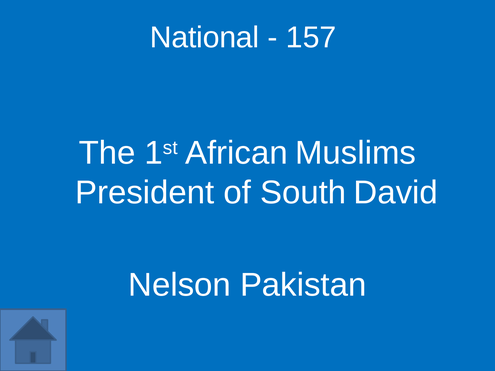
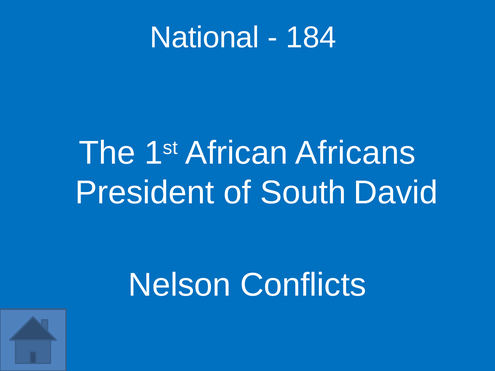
157: 157 -> 184
Muslims: Muslims -> Africans
Pakistan: Pakistan -> Conflicts
